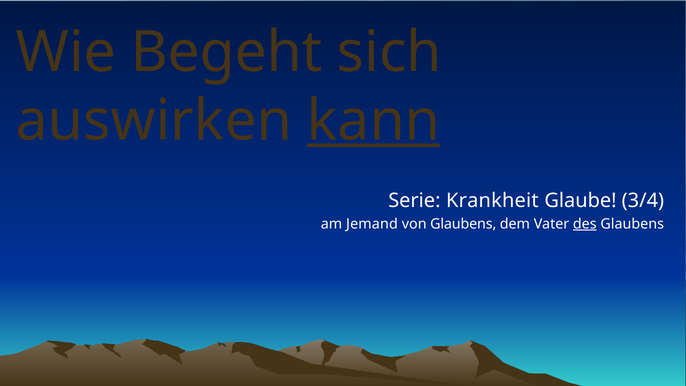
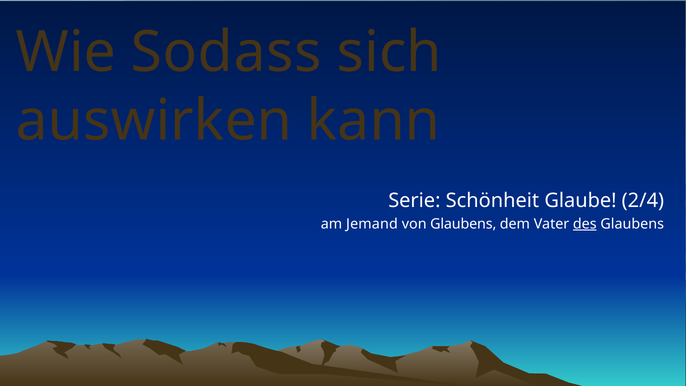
Begeht: Begeht -> Sodass
kann underline: present -> none
Krankheit: Krankheit -> Schönheit
3/4: 3/4 -> 2/4
